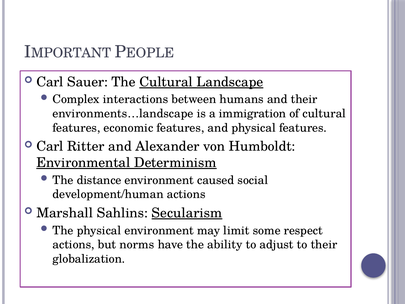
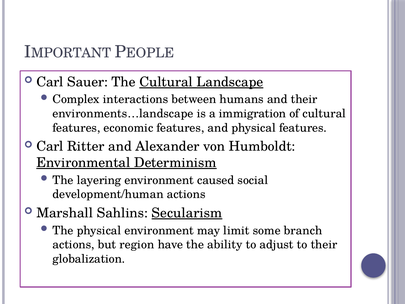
distance: distance -> layering
respect: respect -> branch
norms: norms -> region
